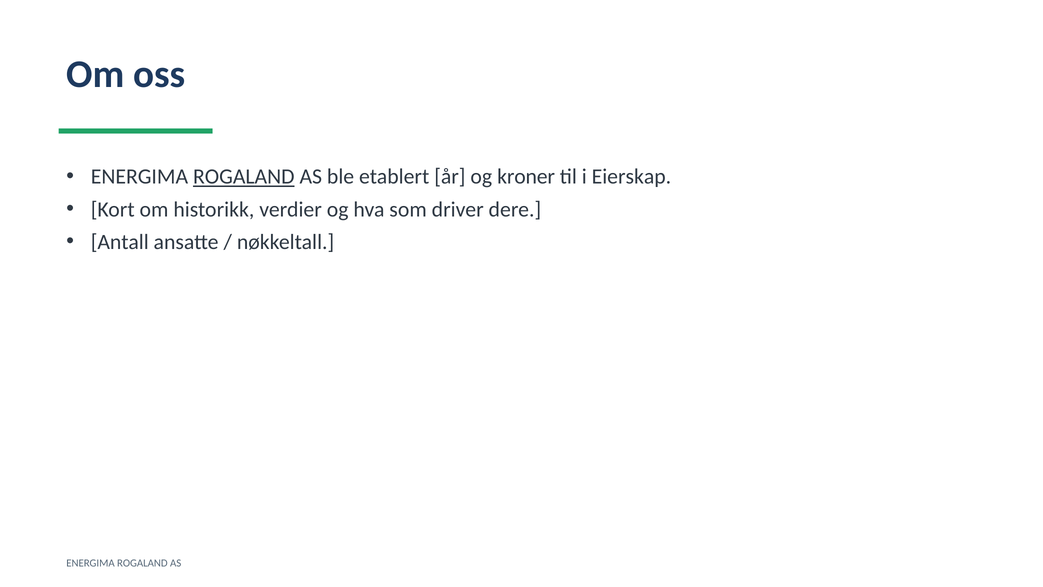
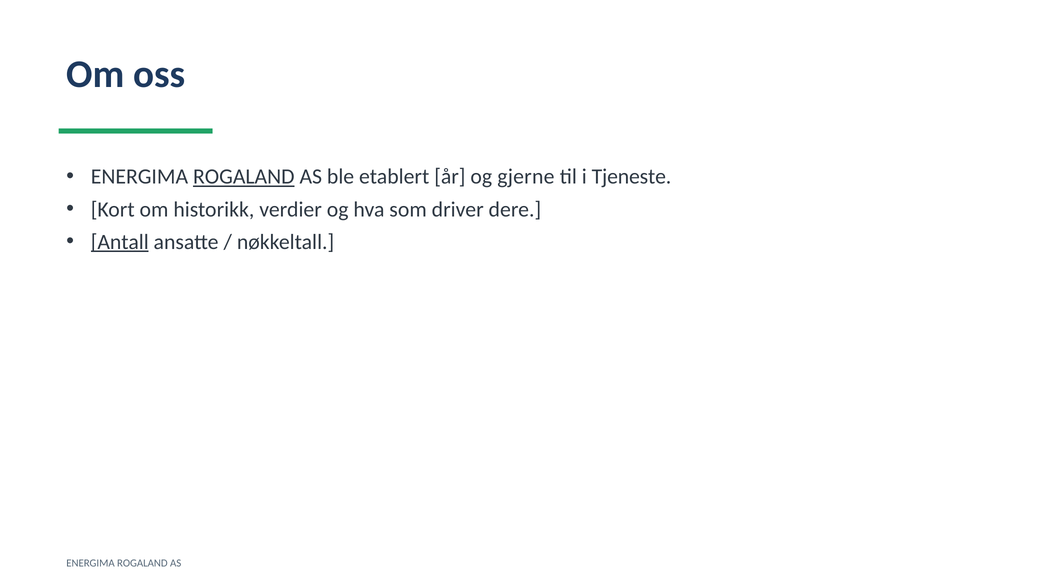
kroner: kroner -> gjerne
Eierskap: Eierskap -> Tjeneste
Antall underline: none -> present
